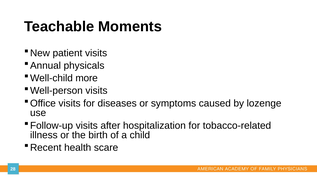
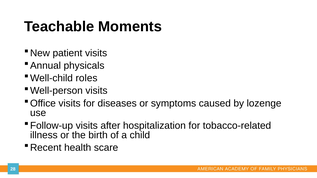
more: more -> roles
